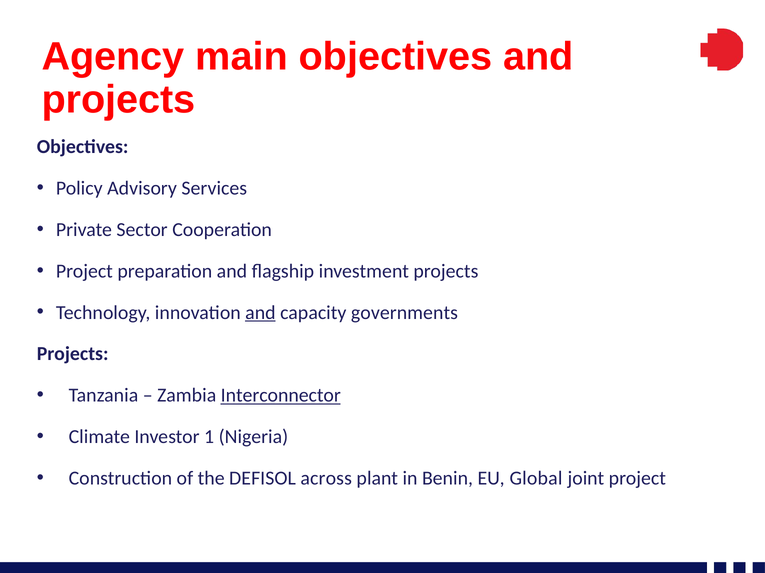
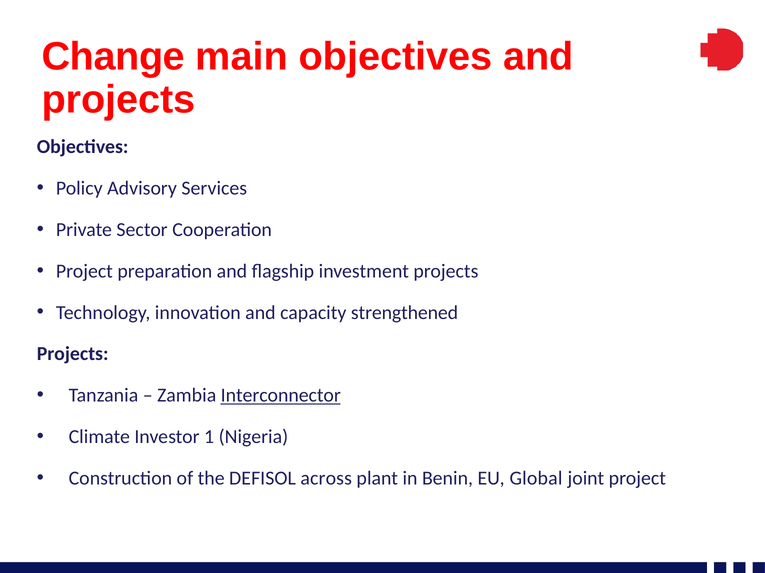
Agency: Agency -> Change
and at (260, 313) underline: present -> none
governments: governments -> strengthened
